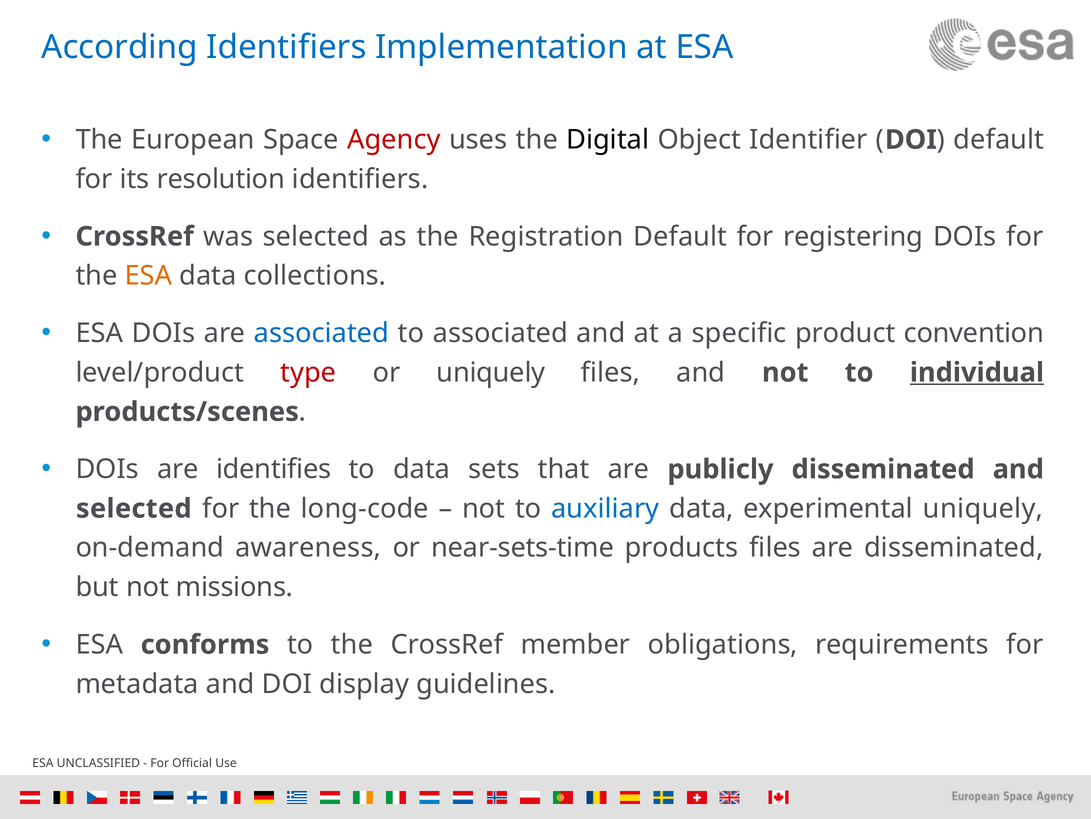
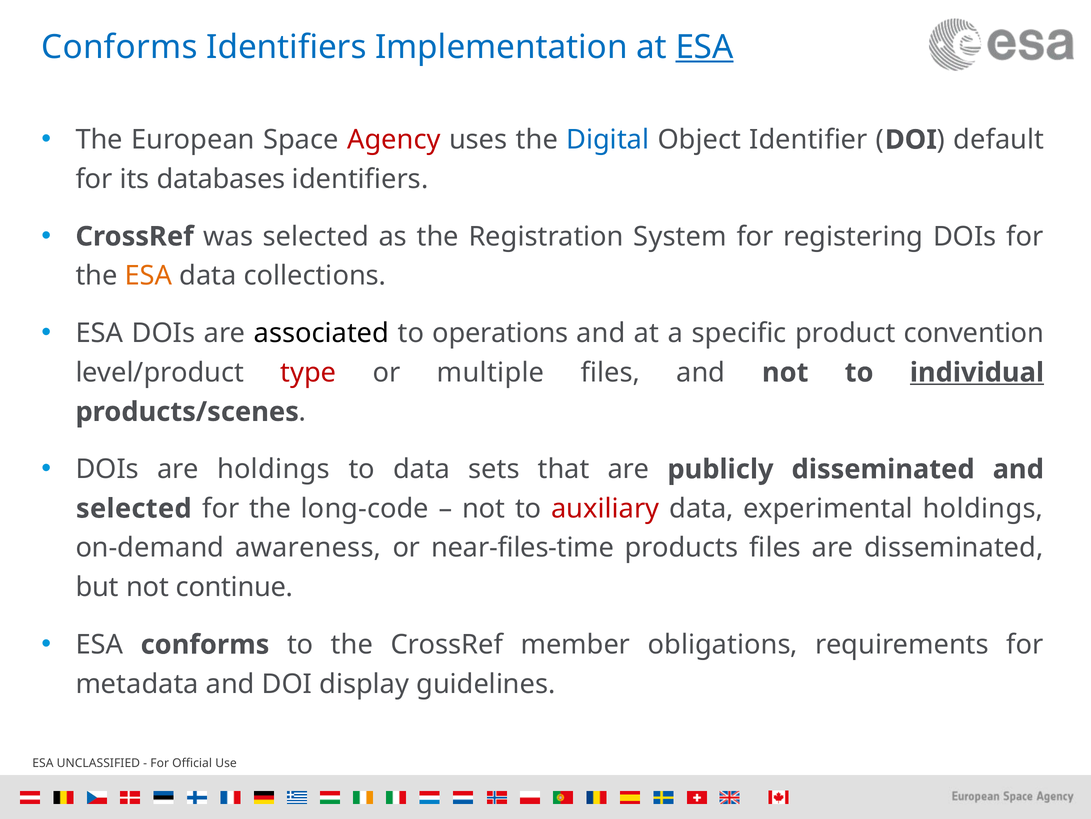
According at (120, 47): According -> Conforms
ESA at (705, 47) underline: none -> present
Digital colour: black -> blue
resolution: resolution -> databases
Registration Default: Default -> System
associated at (321, 333) colour: blue -> black
to associated: associated -> operations
or uniquely: uniquely -> multiple
are identifies: identifies -> holdings
auxiliary colour: blue -> red
experimental uniquely: uniquely -> holdings
near-sets-time: near-sets-time -> near-files-time
missions: missions -> continue
